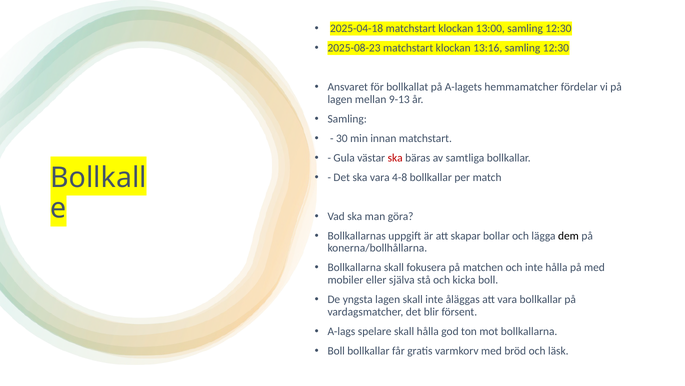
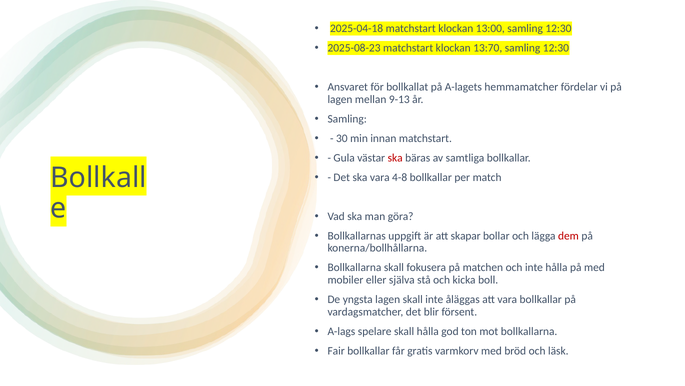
13:16: 13:16 -> 13:70
dem colour: black -> red
Boll at (336, 350): Boll -> Fair
